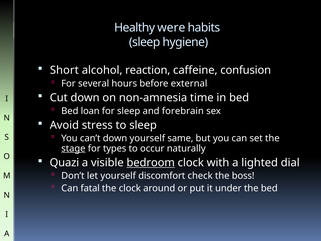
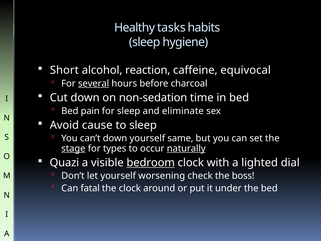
were: were -> tasks
confusion: confusion -> equivocal
several underline: none -> present
external: external -> charcoal
non-amnesia: non-amnesia -> non-sedation
loan: loan -> pain
forebrain: forebrain -> eliminate
stress: stress -> cause
naturally underline: none -> present
discomfort: discomfort -> worsening
